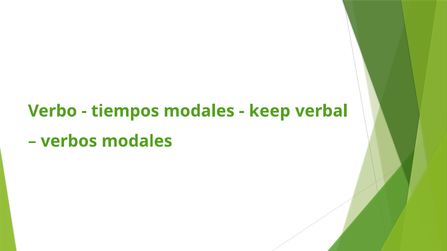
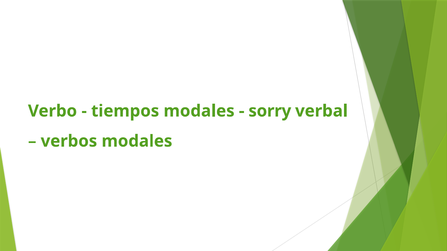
keep: keep -> sorry
